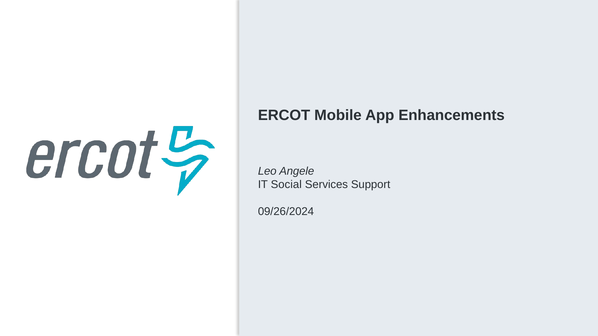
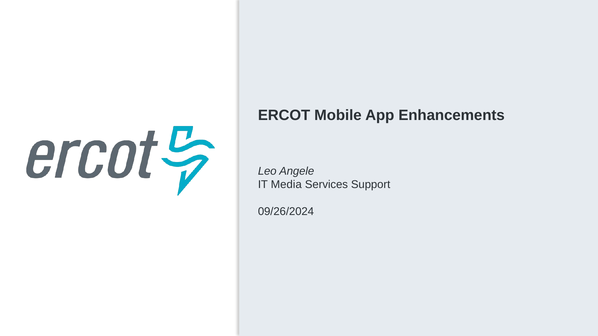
Social: Social -> Media
